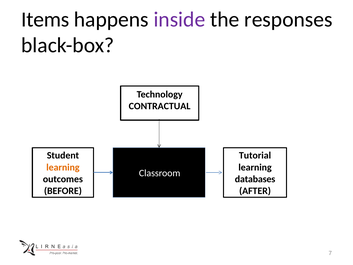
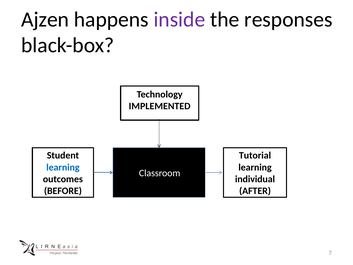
Items: Items -> Ajzen
CONTRACTUAL: CONTRACTUAL -> IMPLEMENTED
learning at (63, 167) colour: orange -> blue
databases: databases -> individual
